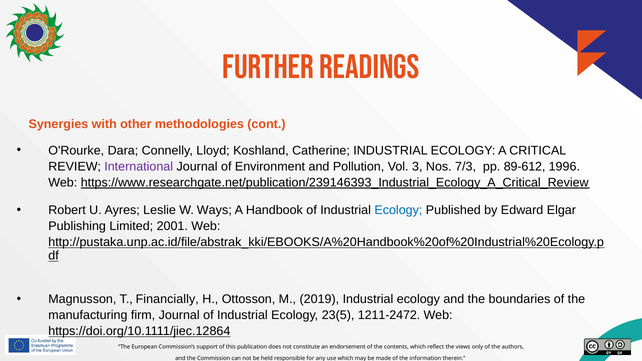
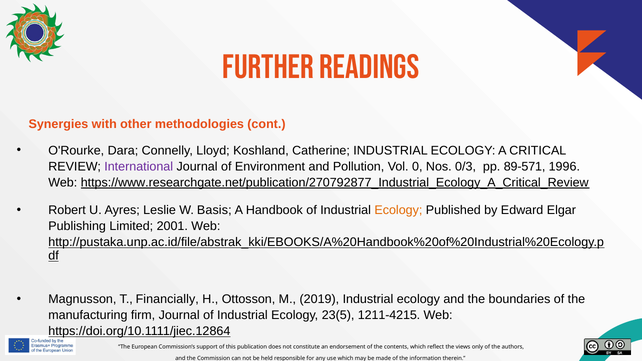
3: 3 -> 0
7/3: 7/3 -> 0/3
89-612: 89-612 -> 89-571
https://www.researchgate.net/publication/239146393_Industrial_Ecology_A_Critical_Review: https://www.researchgate.net/publication/239146393_Industrial_Ecology_A_Critical_Review -> https://www.researchgate.net/publication/270792877_Industrial_Ecology_A_Critical_Review
Ways: Ways -> Basis
Ecology at (398, 210) colour: blue -> orange
1211-2472: 1211-2472 -> 1211-4215
